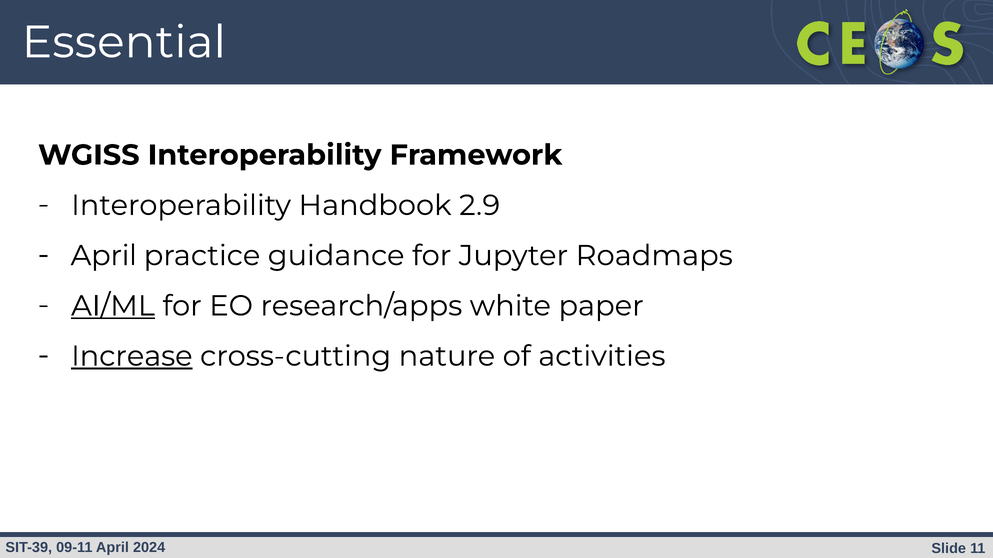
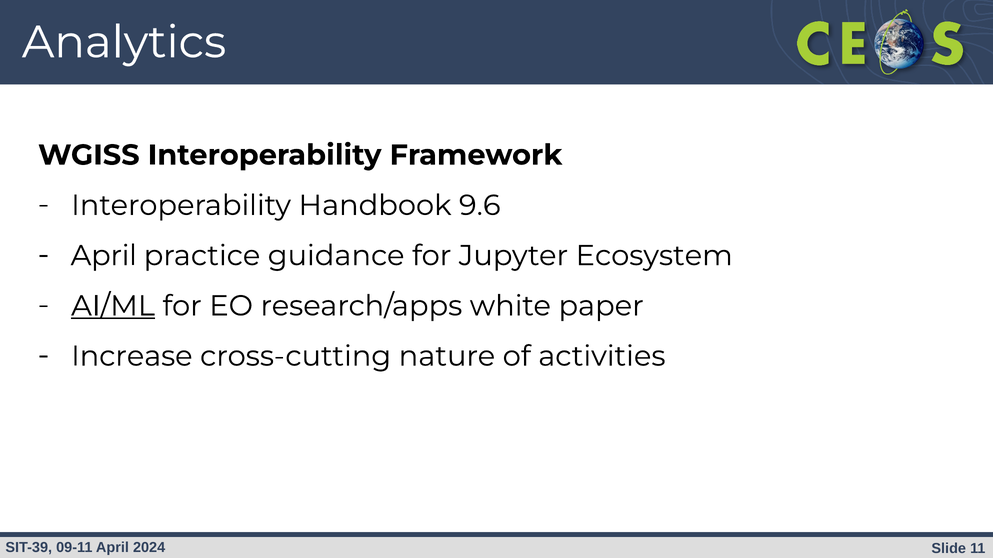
Essential: Essential -> Analytics
2.9: 2.9 -> 9.6
Roadmaps: Roadmaps -> Ecosystem
Increase underline: present -> none
